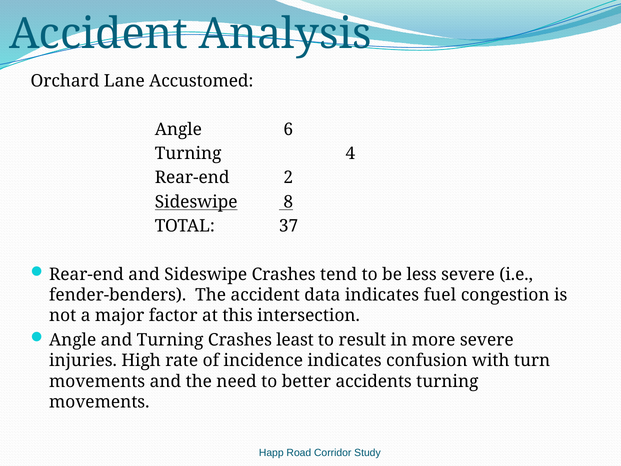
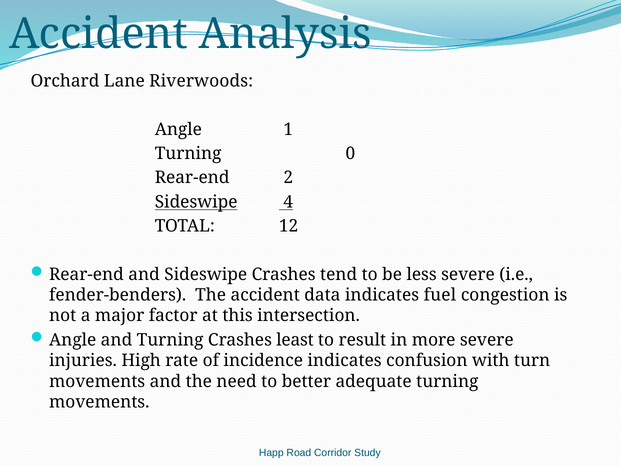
Accustomed: Accustomed -> Riverwoods
6: 6 -> 1
4: 4 -> 0
8: 8 -> 4
37: 37 -> 12
accidents: accidents -> adequate
